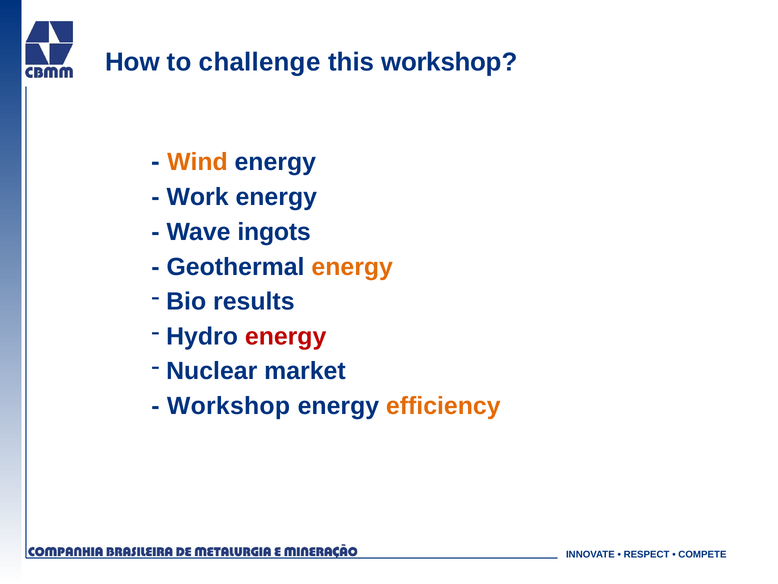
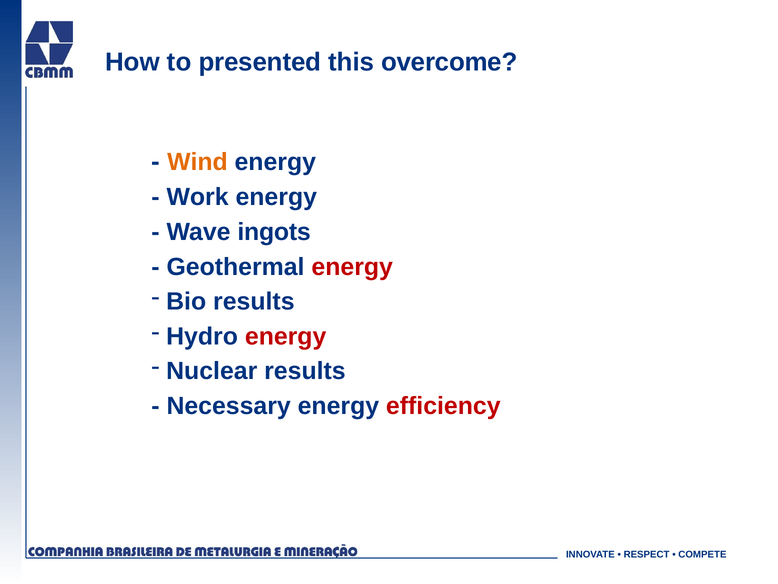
challenge: challenge -> presented
this workshop: workshop -> overcome
energy at (352, 267) colour: orange -> red
Nuclear market: market -> results
Workshop at (229, 406): Workshop -> Necessary
efficiency colour: orange -> red
